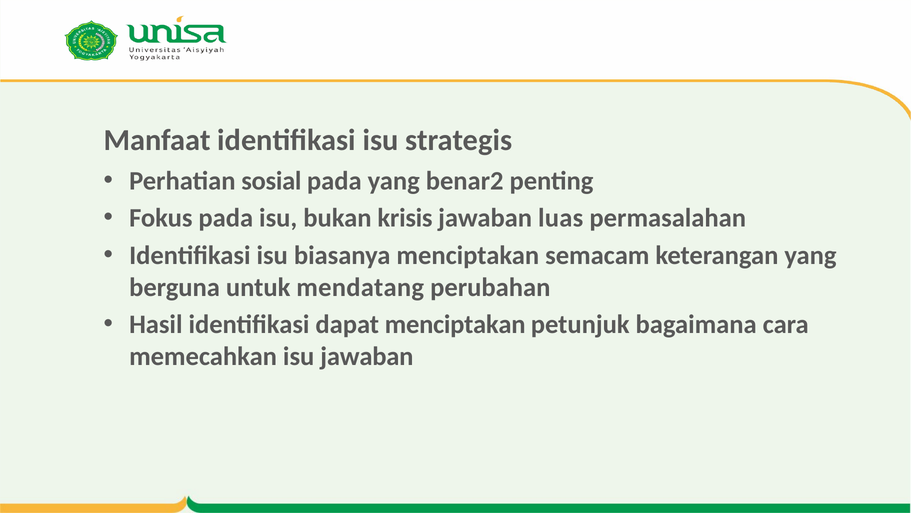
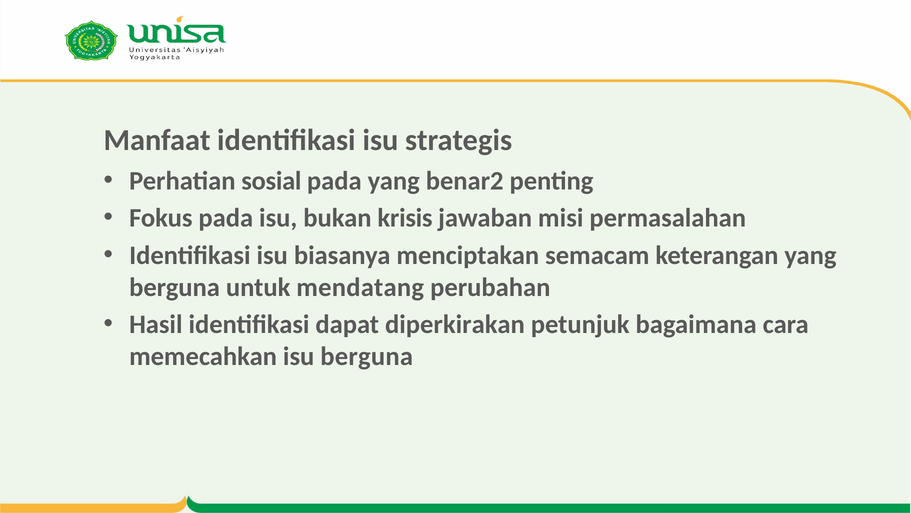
luas: luas -> misi
dapat menciptakan: menciptakan -> diperkirakan
isu jawaban: jawaban -> berguna
